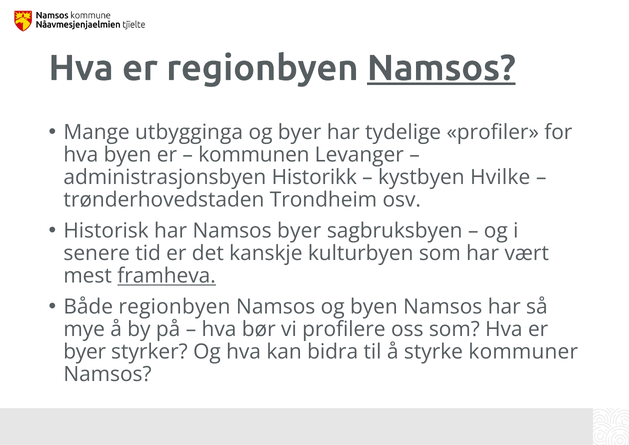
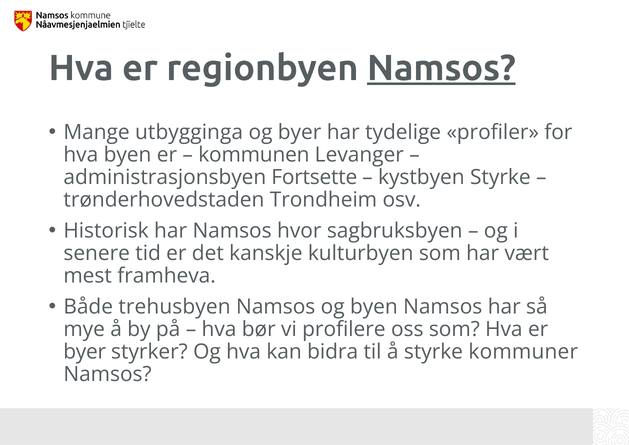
Historikk: Historikk -> Fortsette
kystbyen Hvilke: Hvilke -> Styrke
Namsos byer: byer -> hvor
framheva underline: present -> none
Både regionbyen: regionbyen -> trehusbyen
